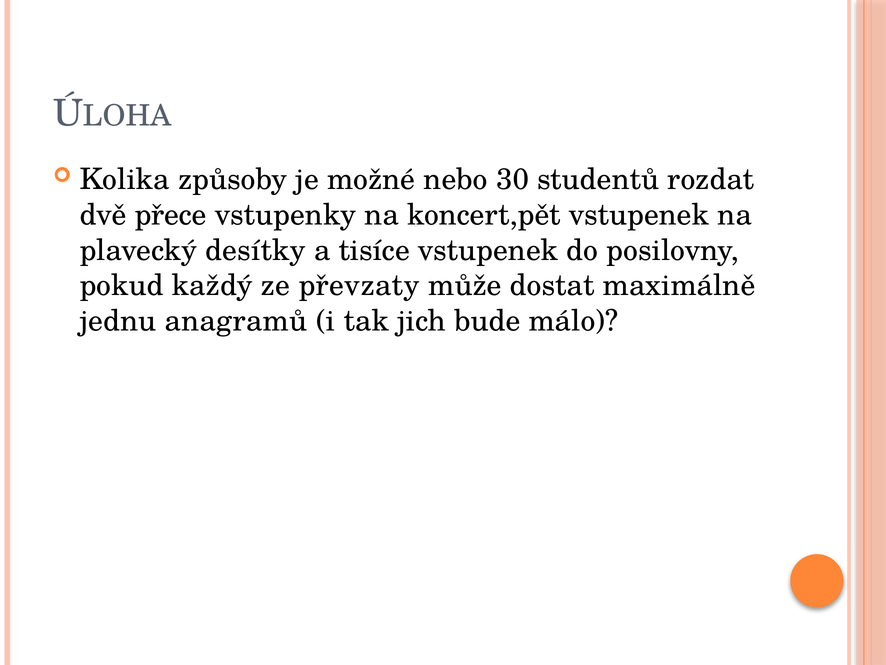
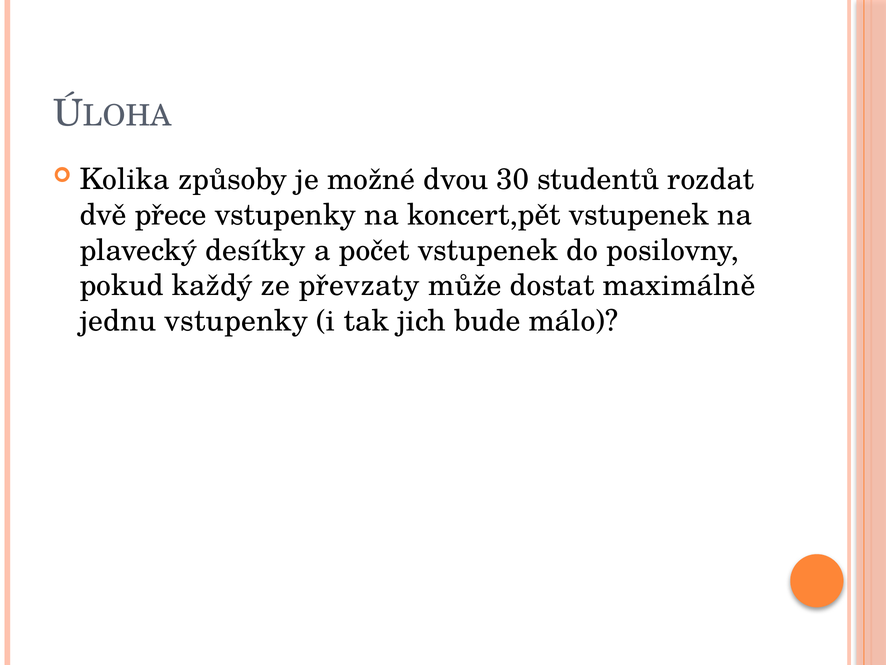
nebo: nebo -> dvou
tisíce: tisíce -> počet
jednu anagramů: anagramů -> vstupenky
